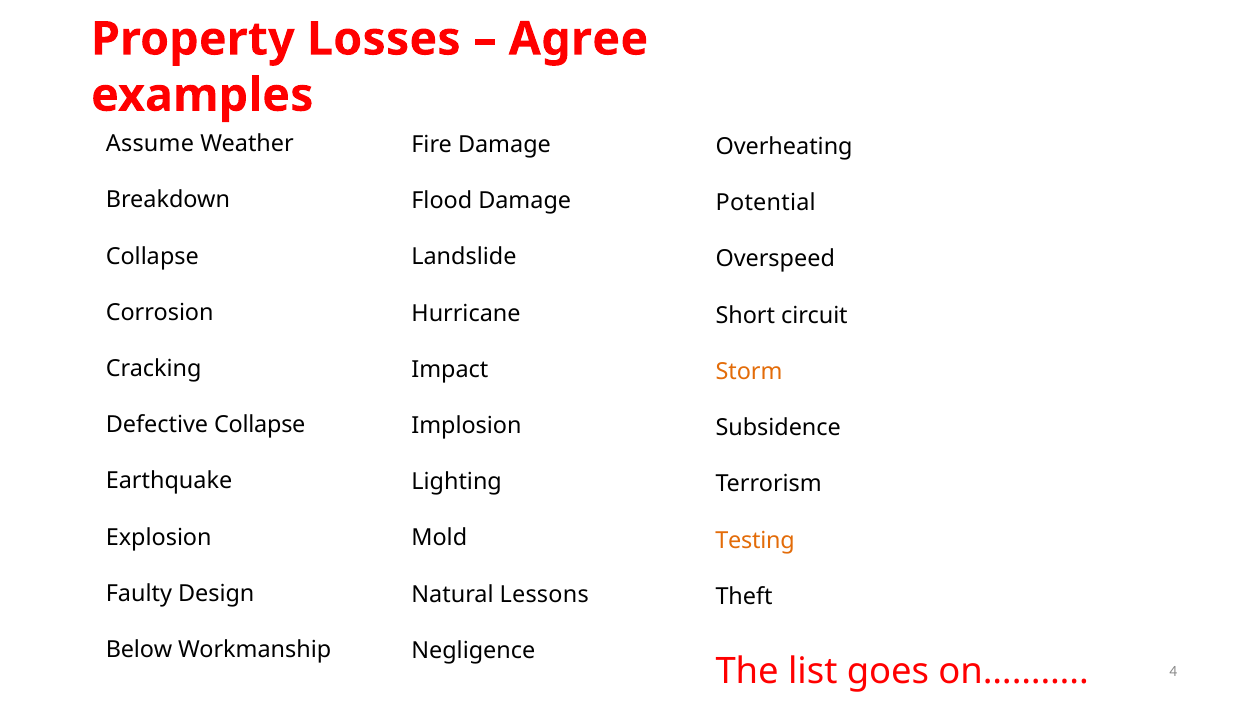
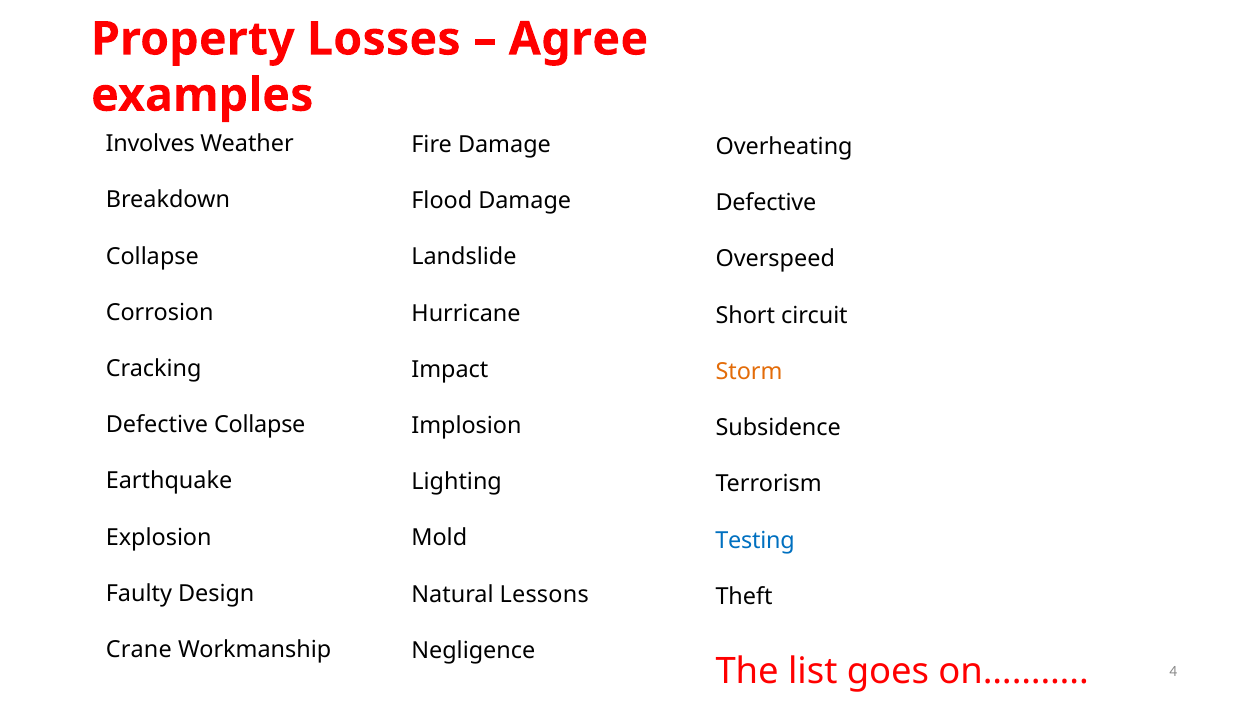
Assume: Assume -> Involves
Potential at (766, 203): Potential -> Defective
Testing colour: orange -> blue
Below: Below -> Crane
